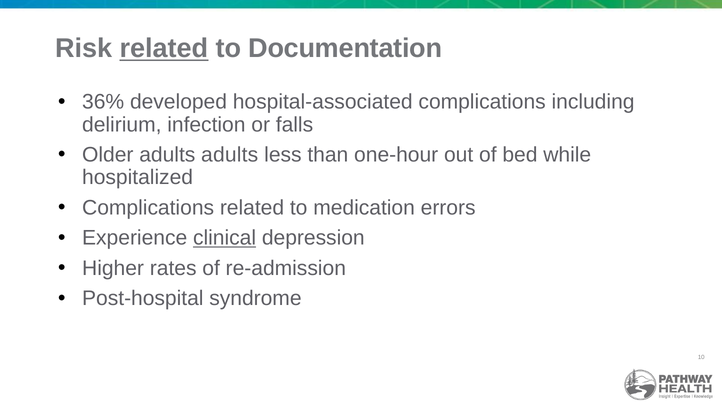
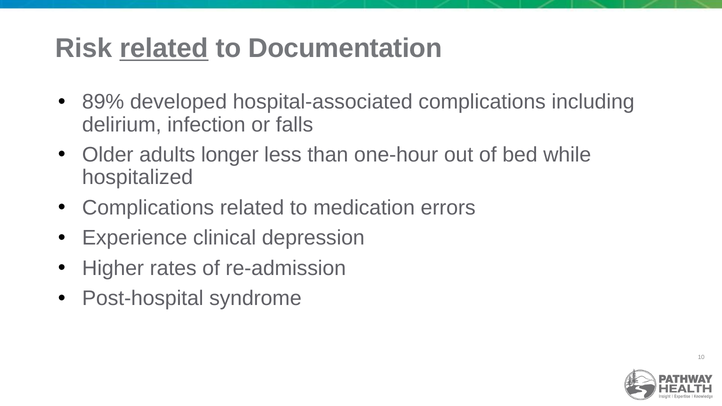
36%: 36% -> 89%
adults adults: adults -> longer
clinical underline: present -> none
